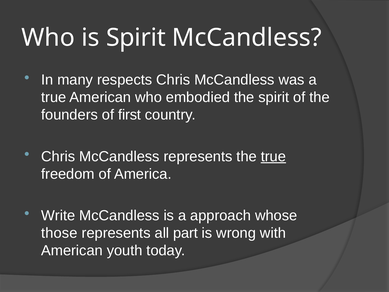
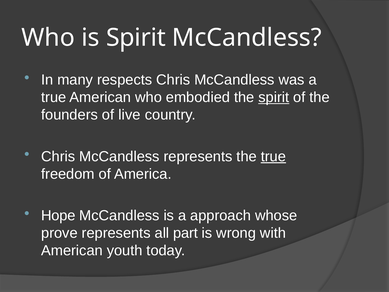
spirit at (274, 97) underline: none -> present
first: first -> live
Write: Write -> Hope
those: those -> prove
